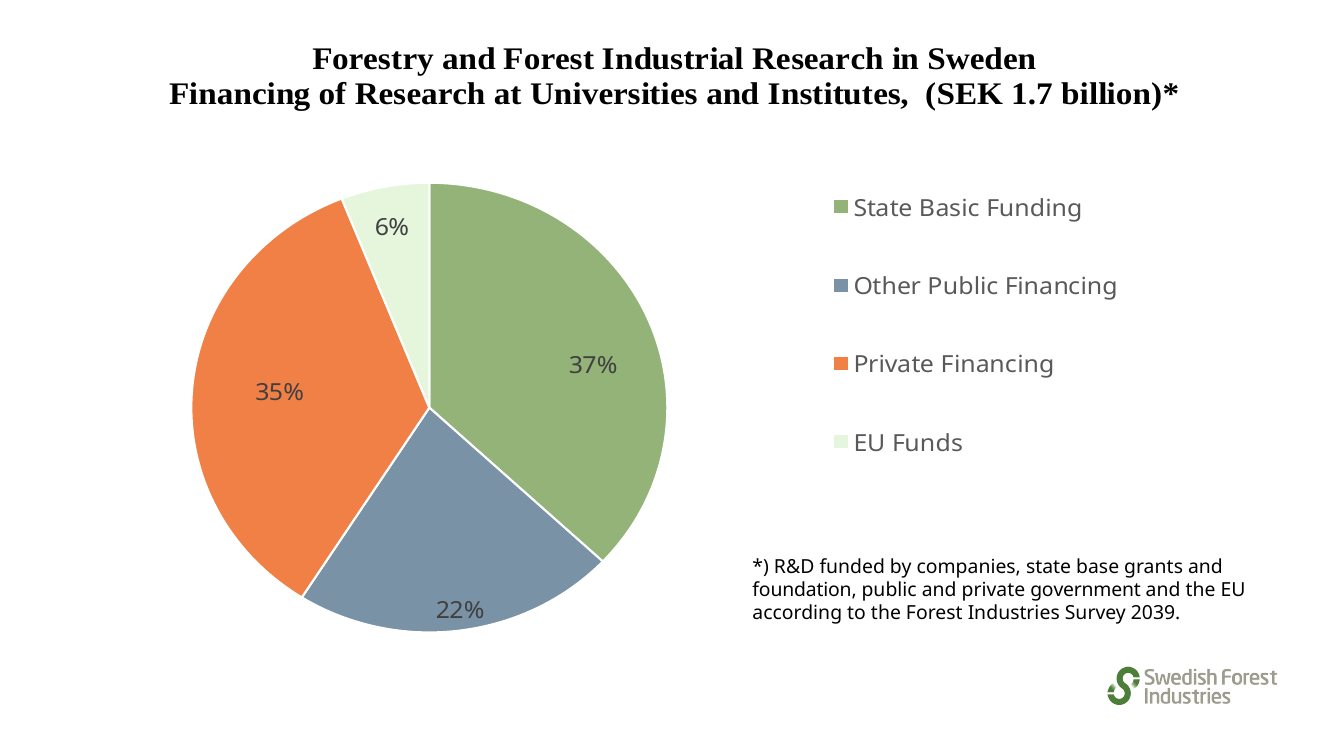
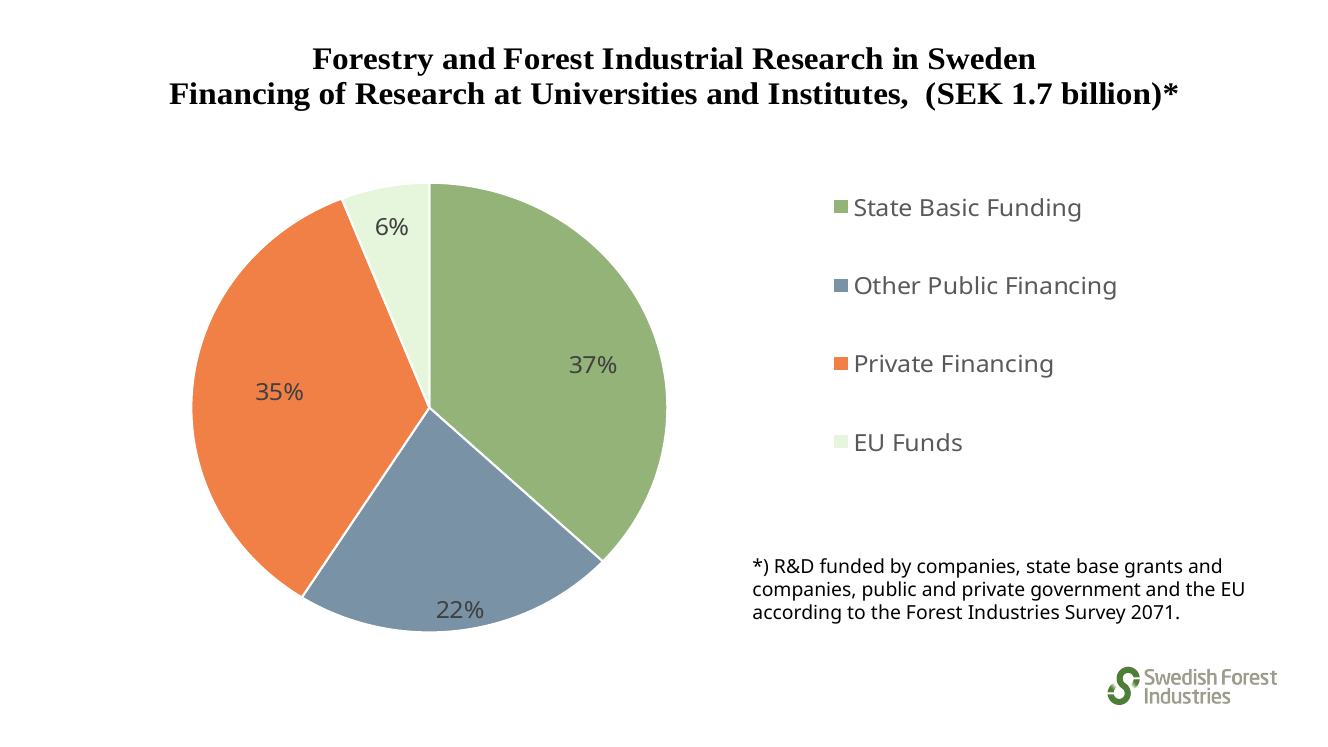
foundation at (805, 590): foundation -> companies
2039: 2039 -> 2071
